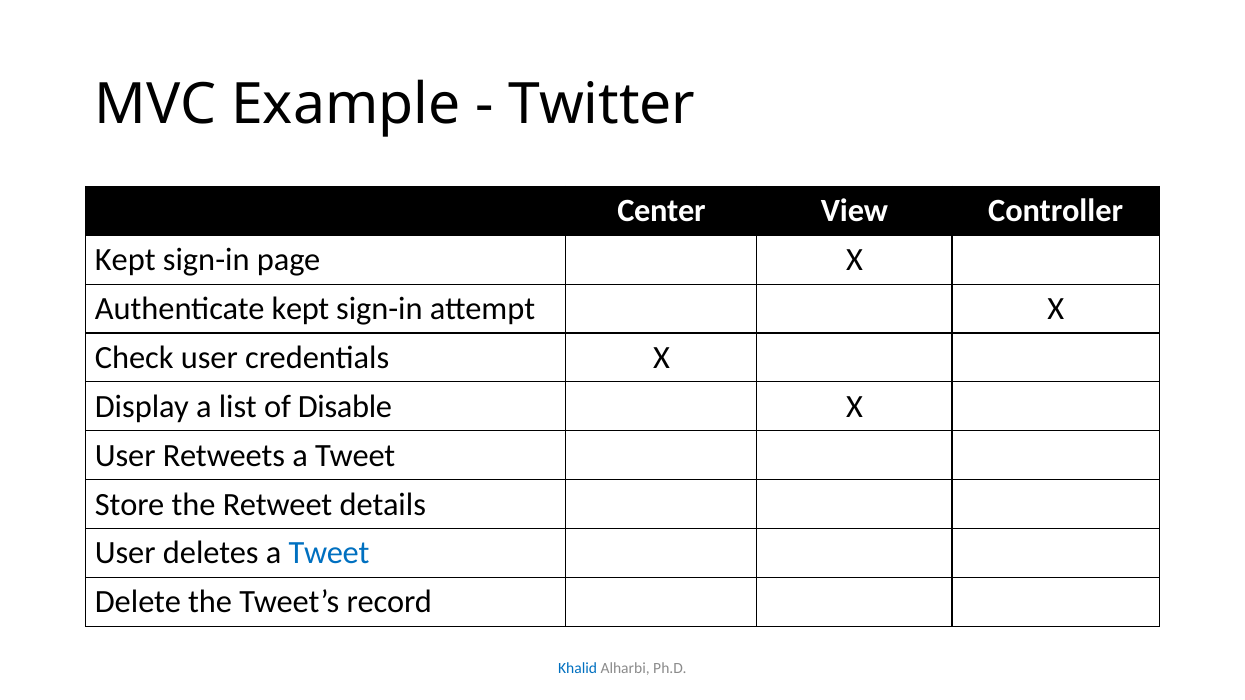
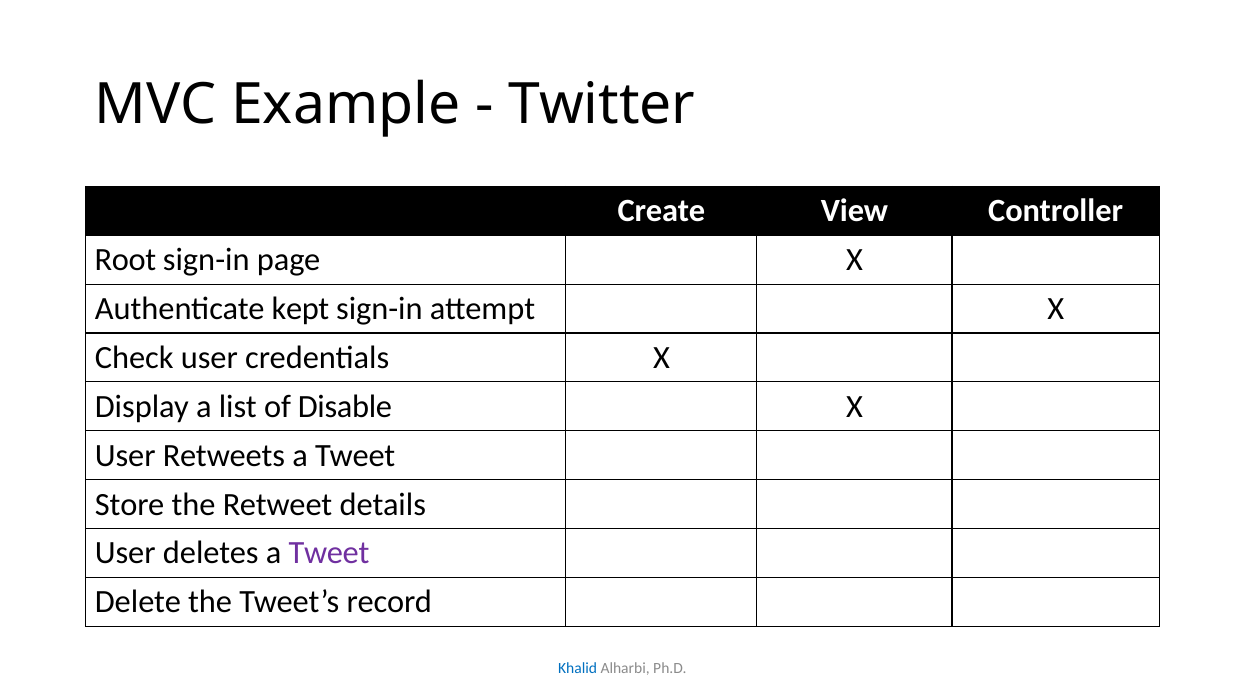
Center: Center -> Create
Kept at (125, 260): Kept -> Root
Tweet at (329, 553) colour: blue -> purple
